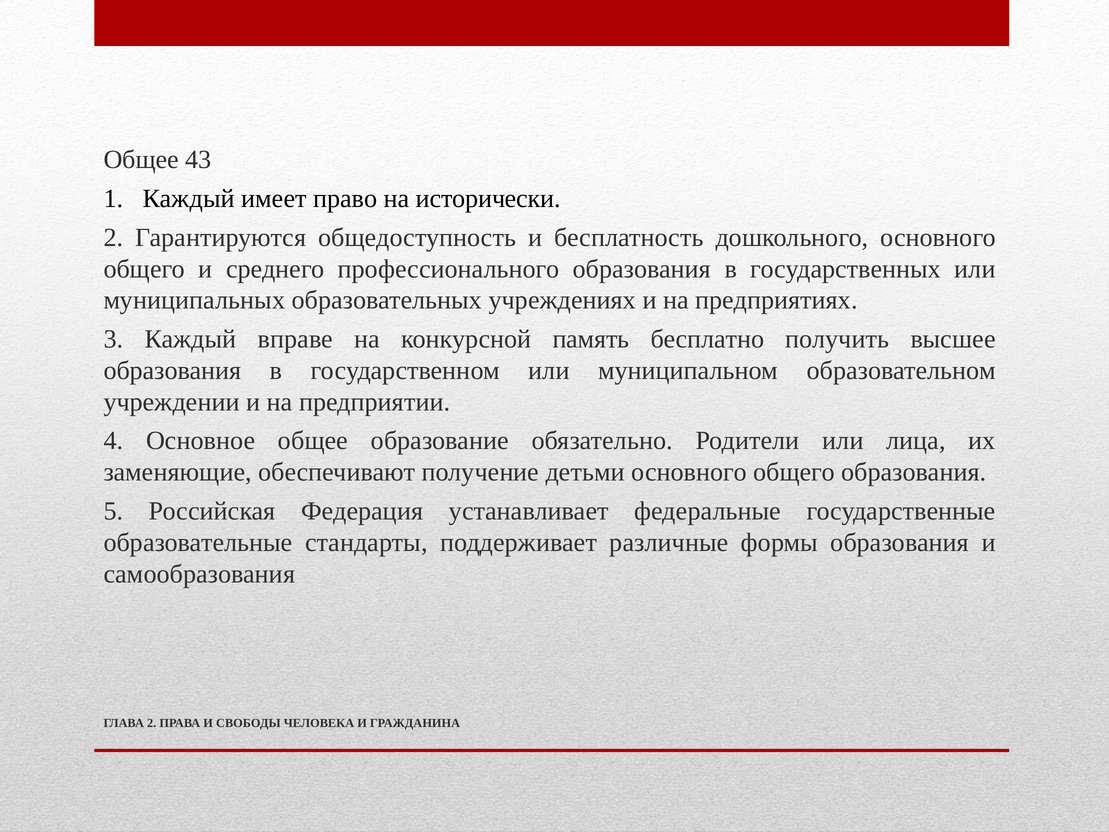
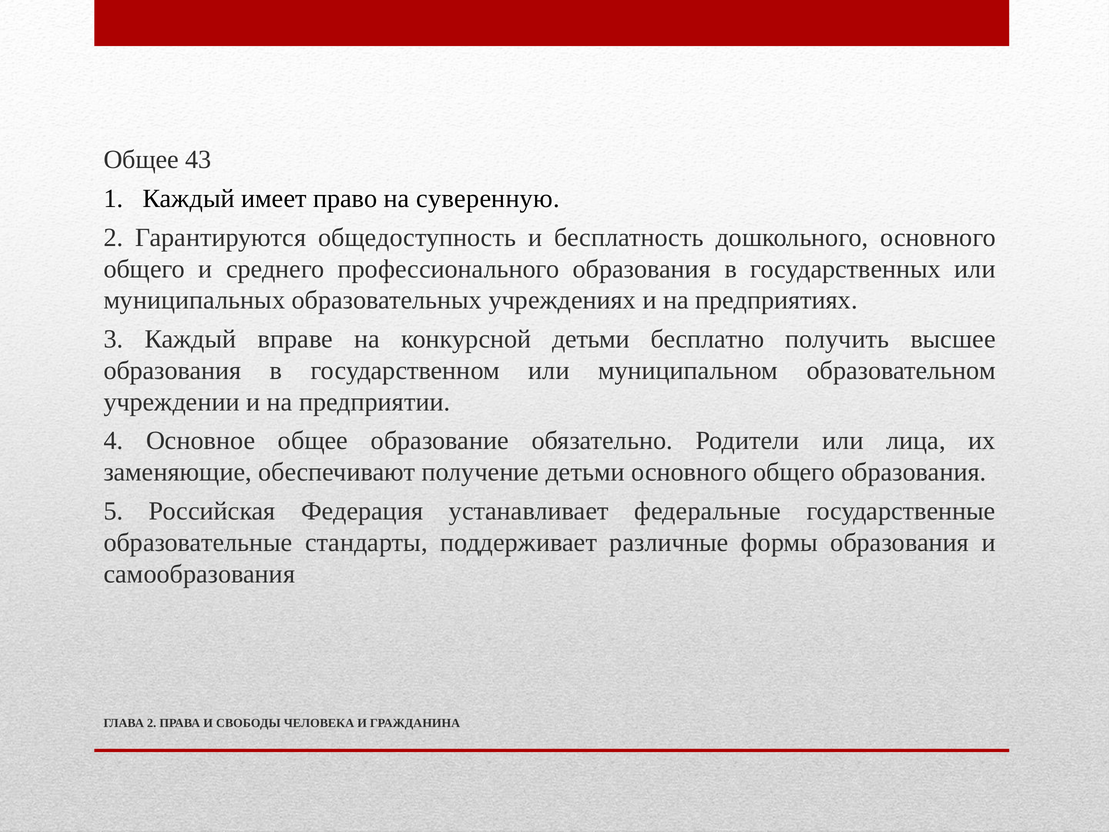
исторически: исторически -> суверенную
конкурсной память: память -> детьми
